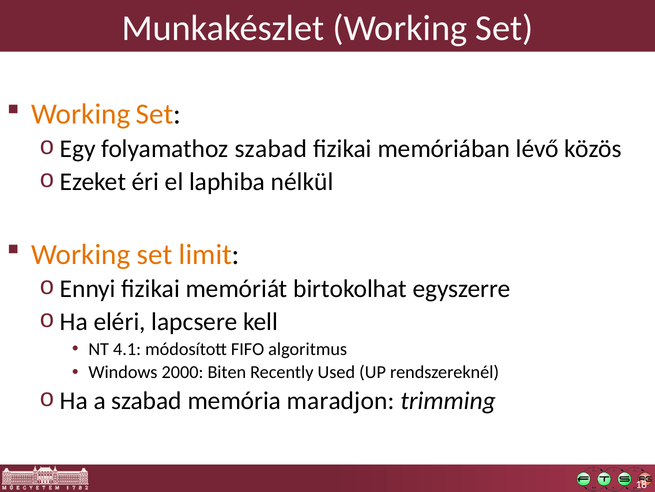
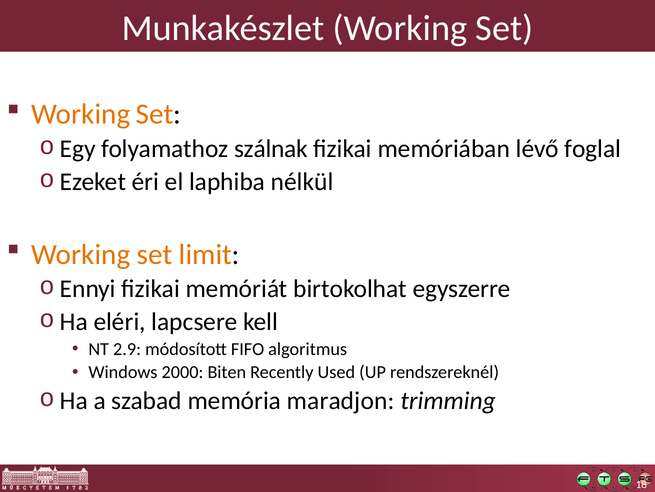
folyamathoz szabad: szabad -> szálnak
közös: közös -> foglal
4.1: 4.1 -> 2.9
